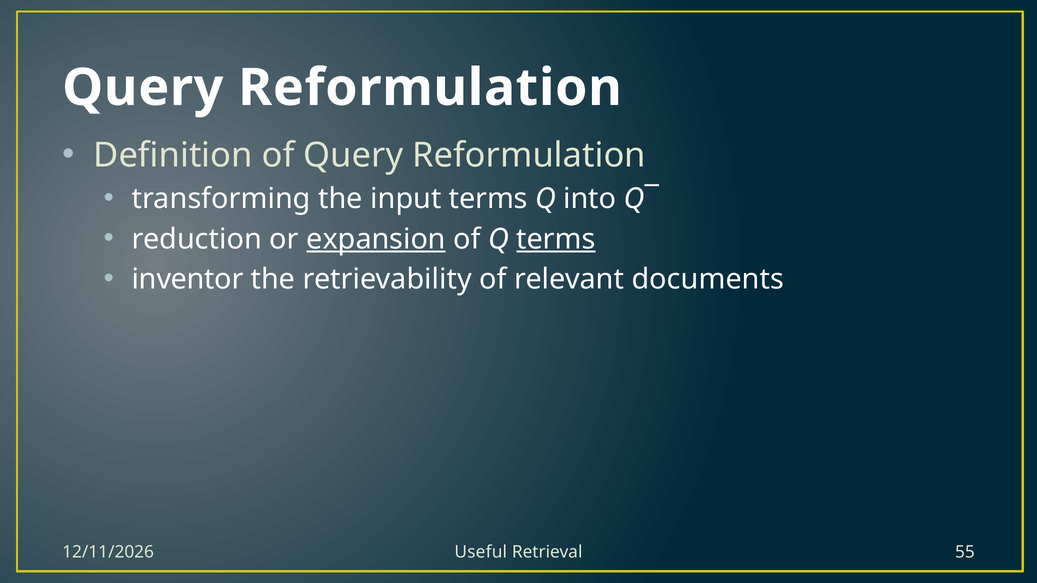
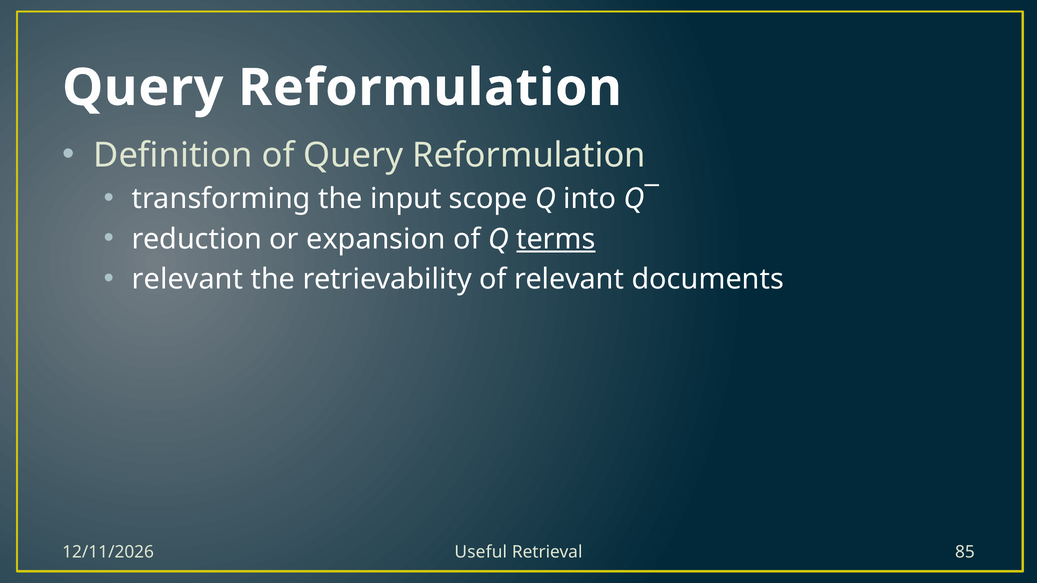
input terms: terms -> scope
expansion underline: present -> none
inventor at (188, 280): inventor -> relevant
55: 55 -> 85
